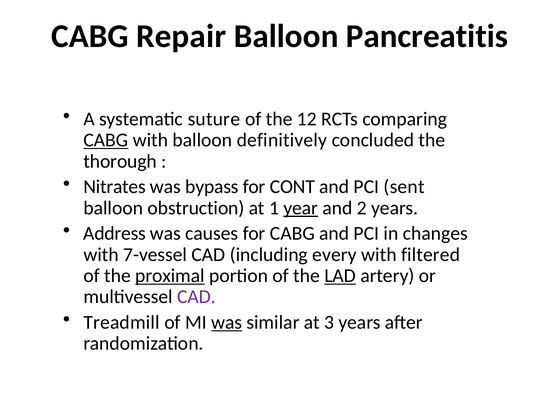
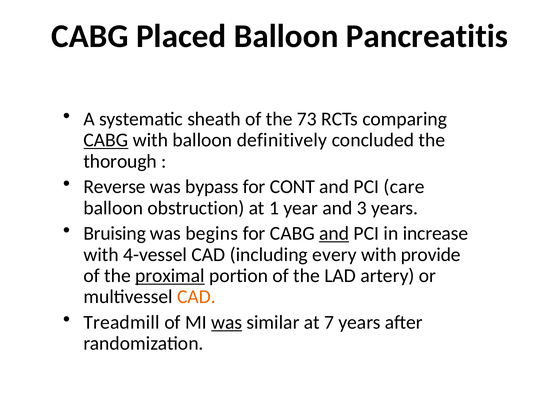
Repair: Repair -> Placed
suture: suture -> sheath
12: 12 -> 73
Nitrates: Nitrates -> Reverse
sent: sent -> care
year underline: present -> none
2: 2 -> 3
Address: Address -> Bruising
causes: causes -> begins
and at (334, 234) underline: none -> present
changes: changes -> increase
7-vessel: 7-vessel -> 4-vessel
filtered: filtered -> provide
LAD underline: present -> none
CAD at (196, 297) colour: purple -> orange
3: 3 -> 7
